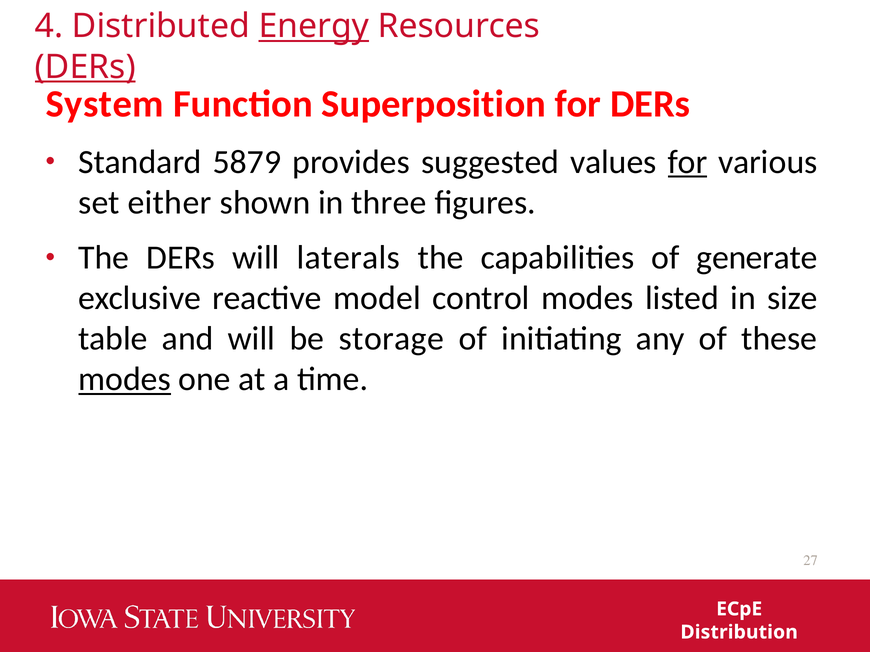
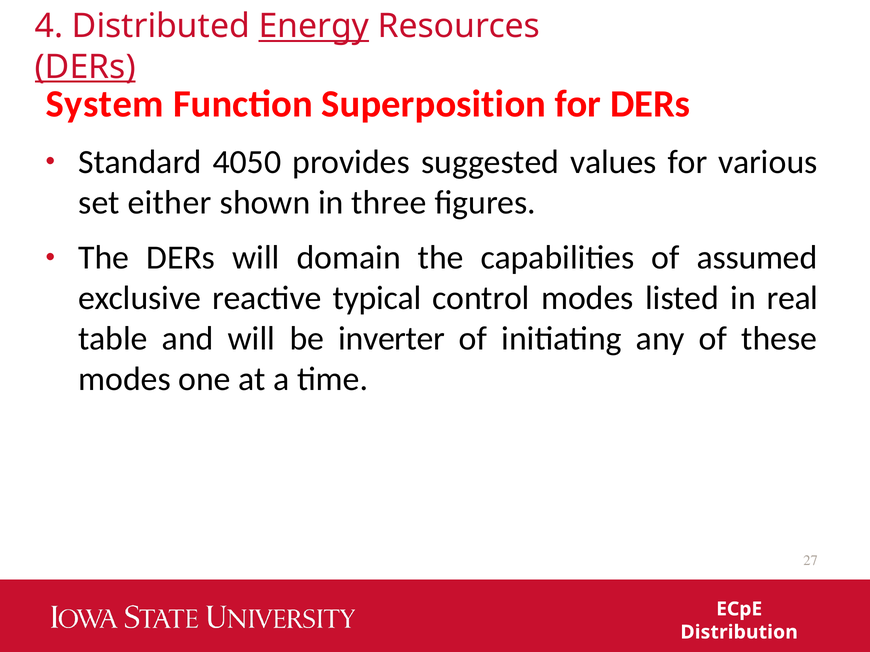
5879: 5879 -> 4050
for at (688, 162) underline: present -> none
laterals: laterals -> domain
generate: generate -> assumed
model: model -> typical
size: size -> real
storage: storage -> inverter
modes at (125, 380) underline: present -> none
